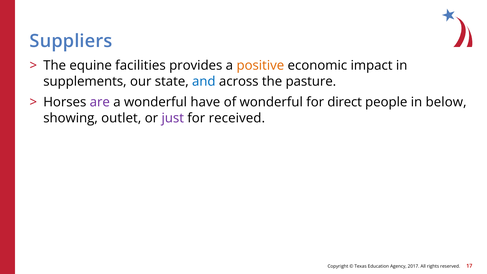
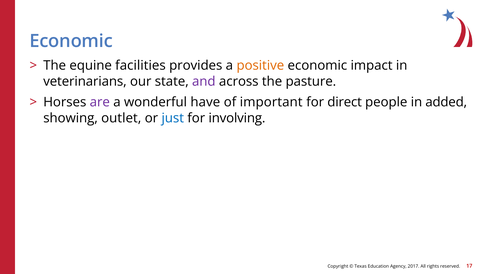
Suppliers at (71, 41): Suppliers -> Economic
supplements: supplements -> veterinarians
and colour: blue -> purple
of wonderful: wonderful -> important
below: below -> added
just colour: purple -> blue
received: received -> involving
